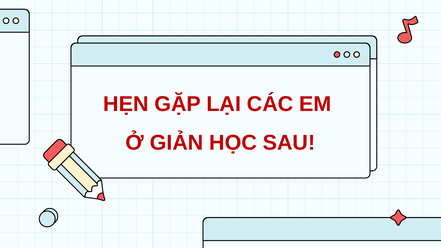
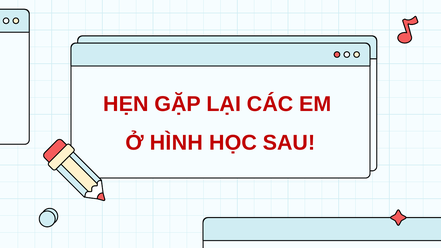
GIẢN: GIẢN -> HÌNH
